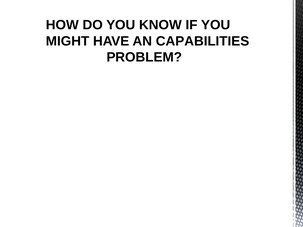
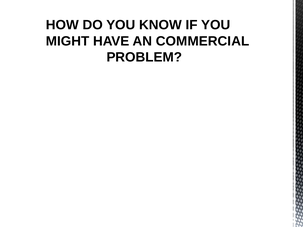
CAPABILITIES: CAPABILITIES -> COMMERCIAL
